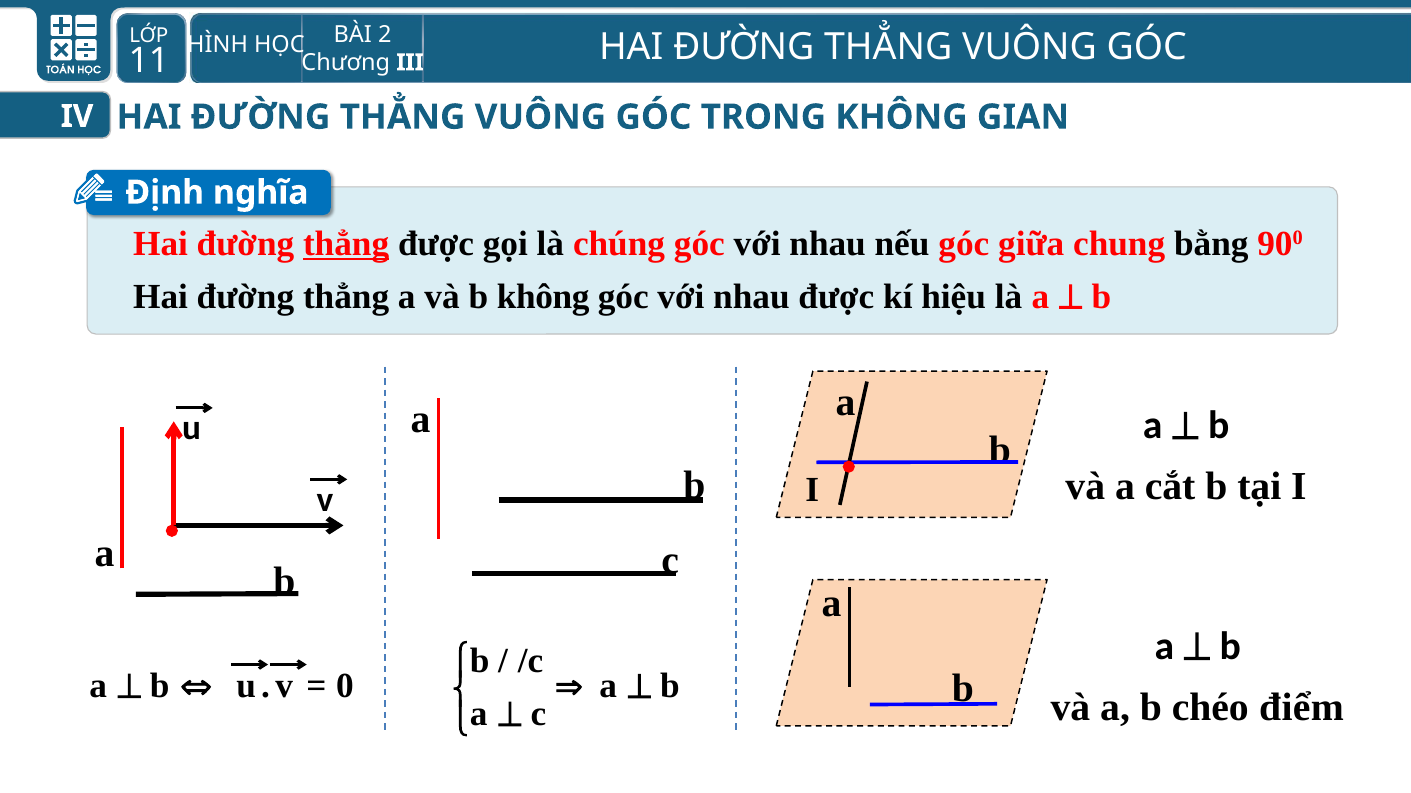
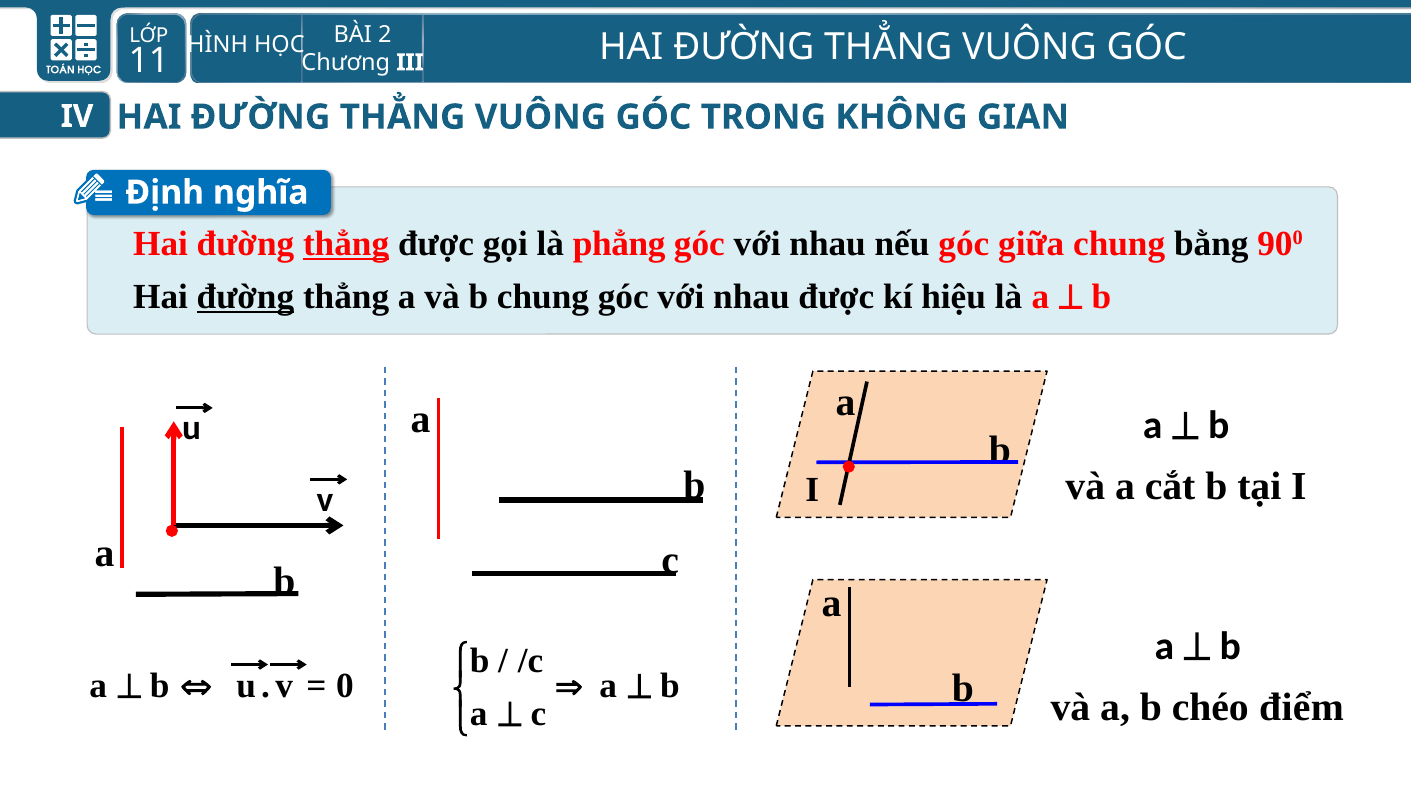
chúng: chúng -> phẳng
đường at (245, 297) underline: none -> present
b không: không -> chung
